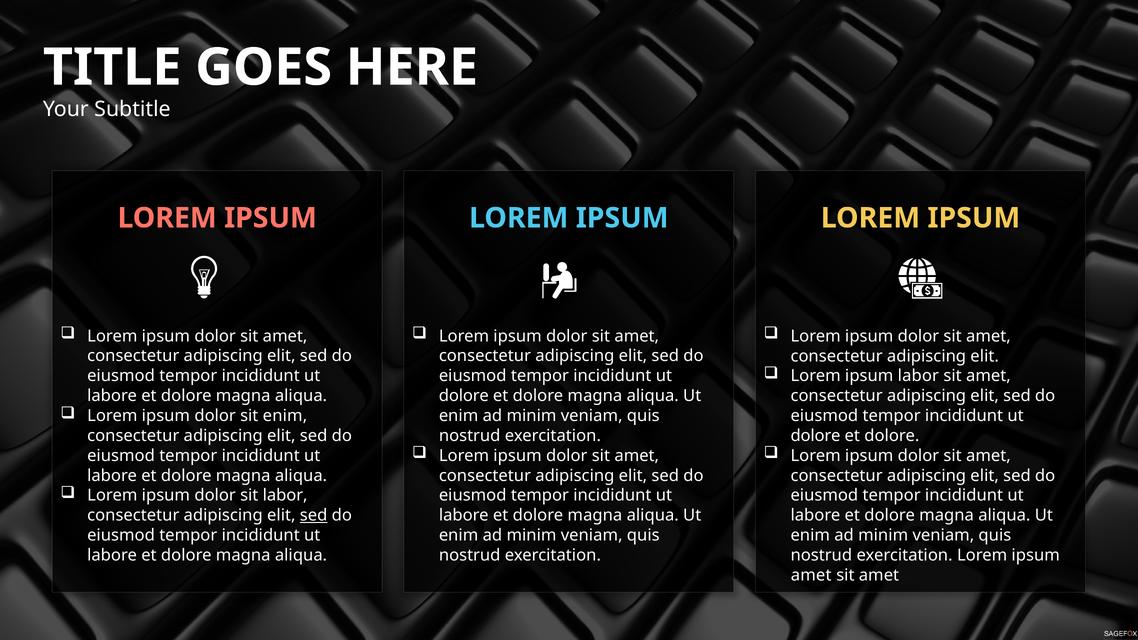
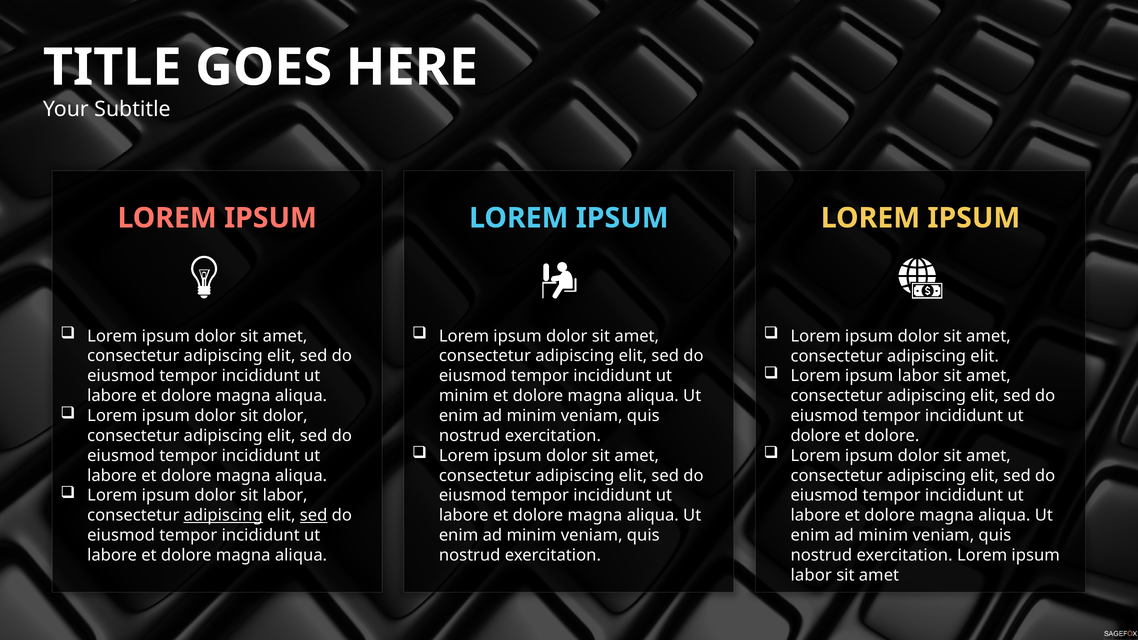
dolore at (464, 396): dolore -> minim
sit enim: enim -> dolor
adipiscing at (223, 515) underline: none -> present
amet at (811, 575): amet -> labor
